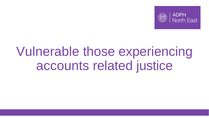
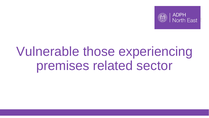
accounts: accounts -> premises
justice: justice -> sector
